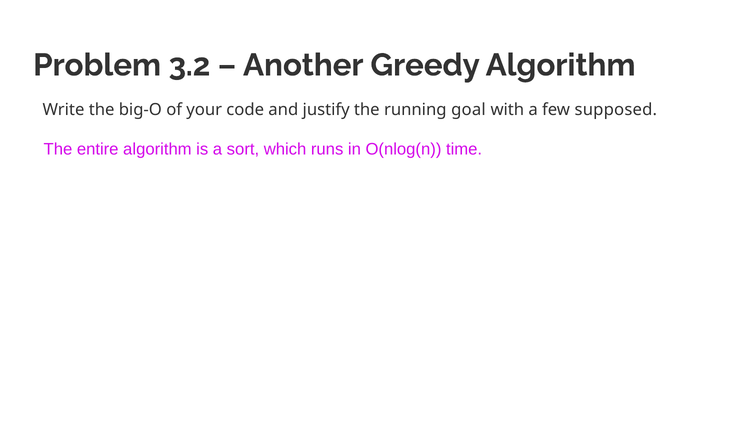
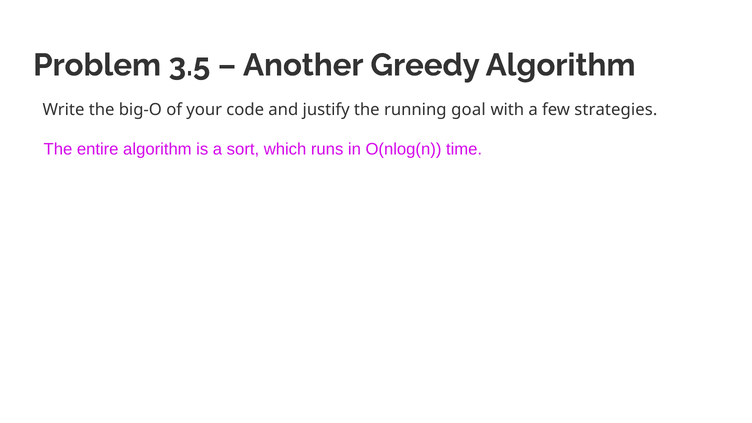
3.2: 3.2 -> 3.5
supposed: supposed -> strategies
